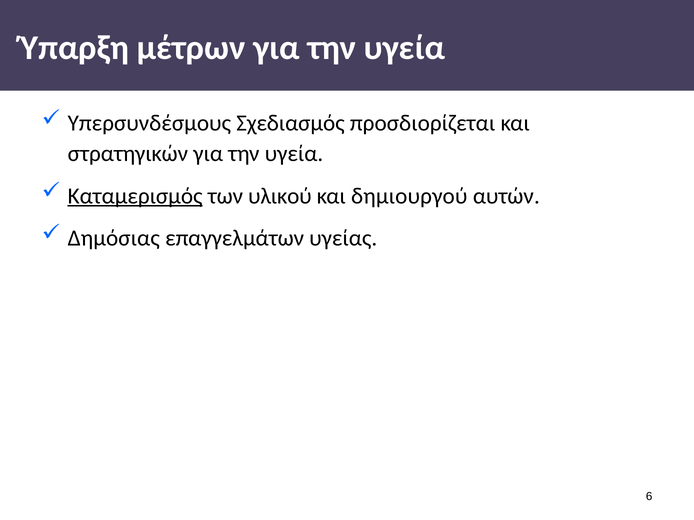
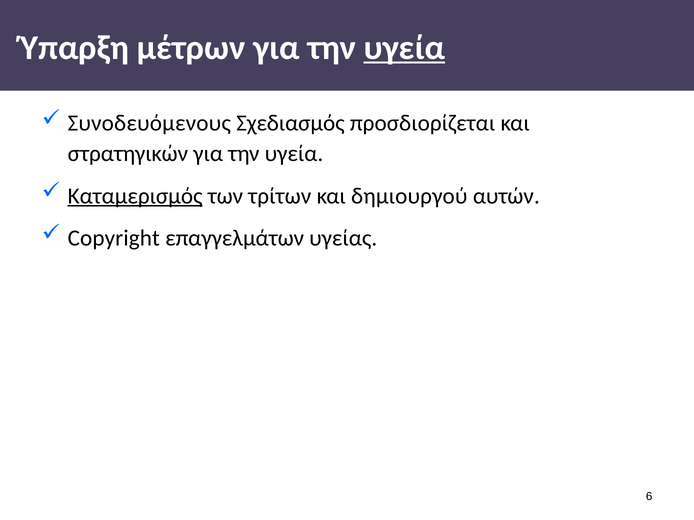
υγεία at (404, 48) underline: none -> present
Υπερσυνδέσμους: Υπερσυνδέσμους -> Συνοδευόμενους
υλικού: υλικού -> τρίτων
Δημόσιας: Δημόσιας -> Copyright
